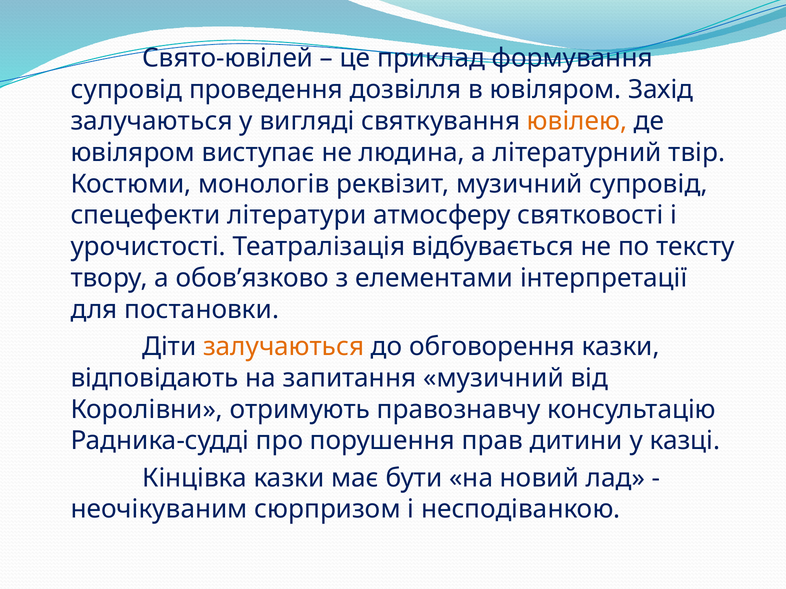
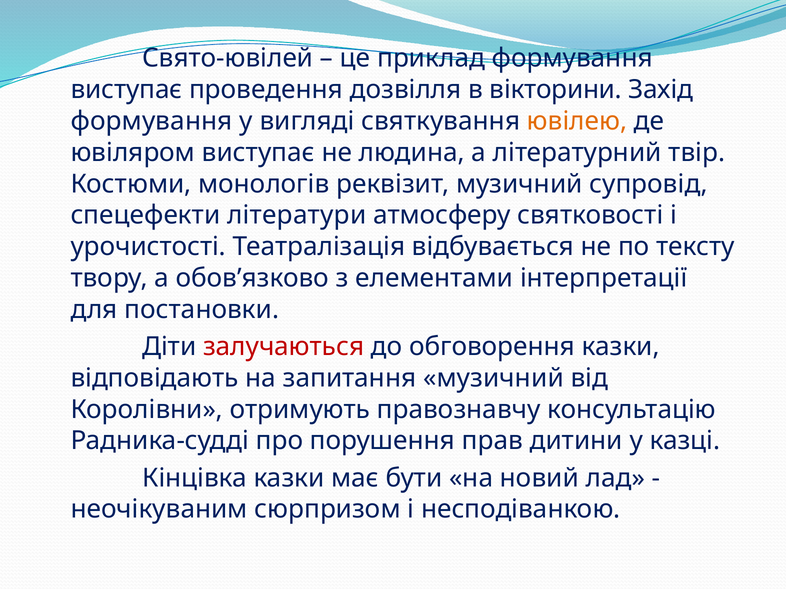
супровід at (126, 90): супровід -> виступає
в ювіляром: ювіляром -> вікторини
залучаються at (152, 121): залучаються -> формування
залучаються at (284, 347) colour: orange -> red
